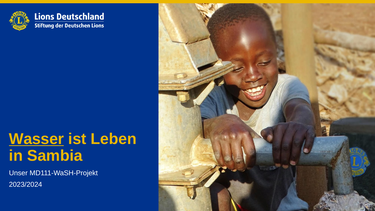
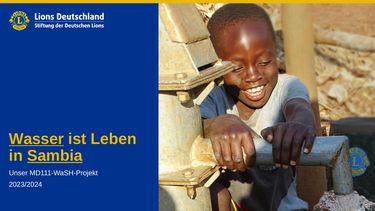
Sambia underline: none -> present
